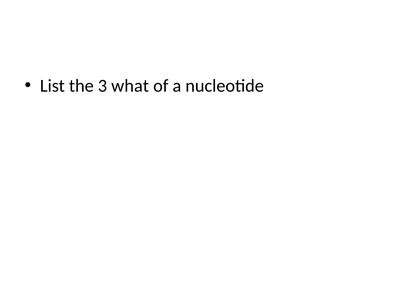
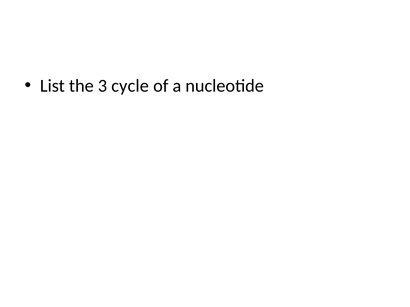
what: what -> cycle
